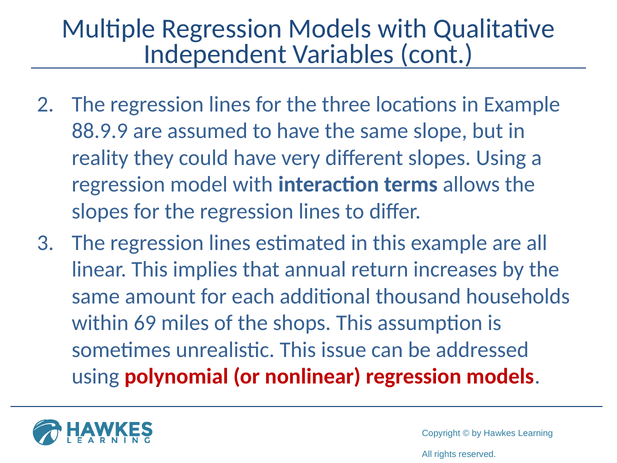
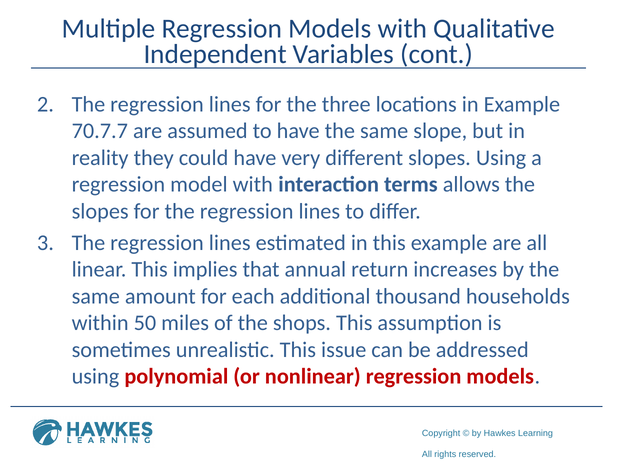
88.9.9: 88.9.9 -> 70.7.7
69: 69 -> 50
